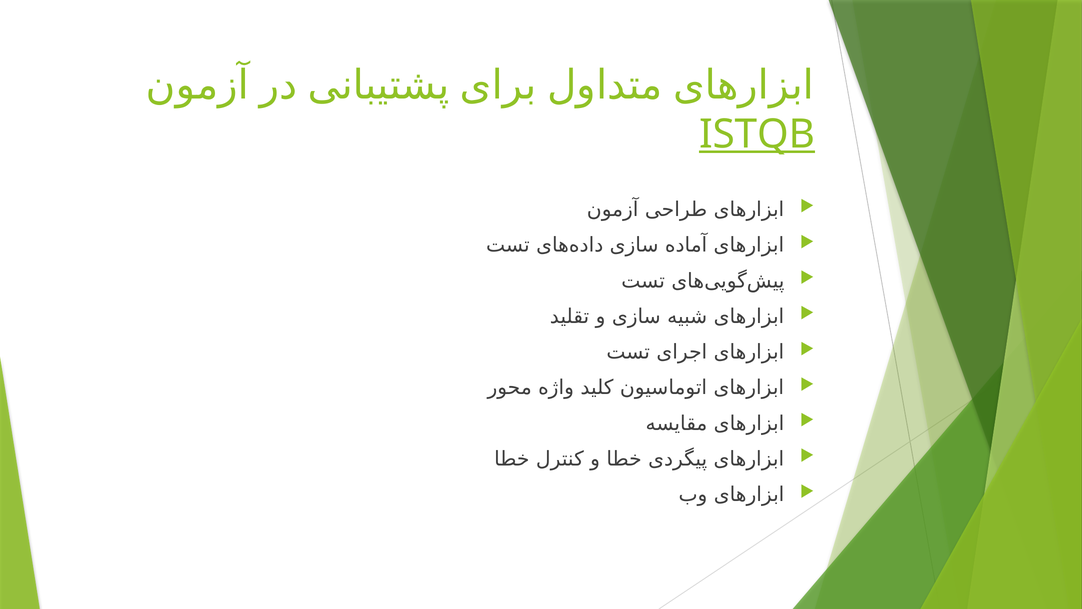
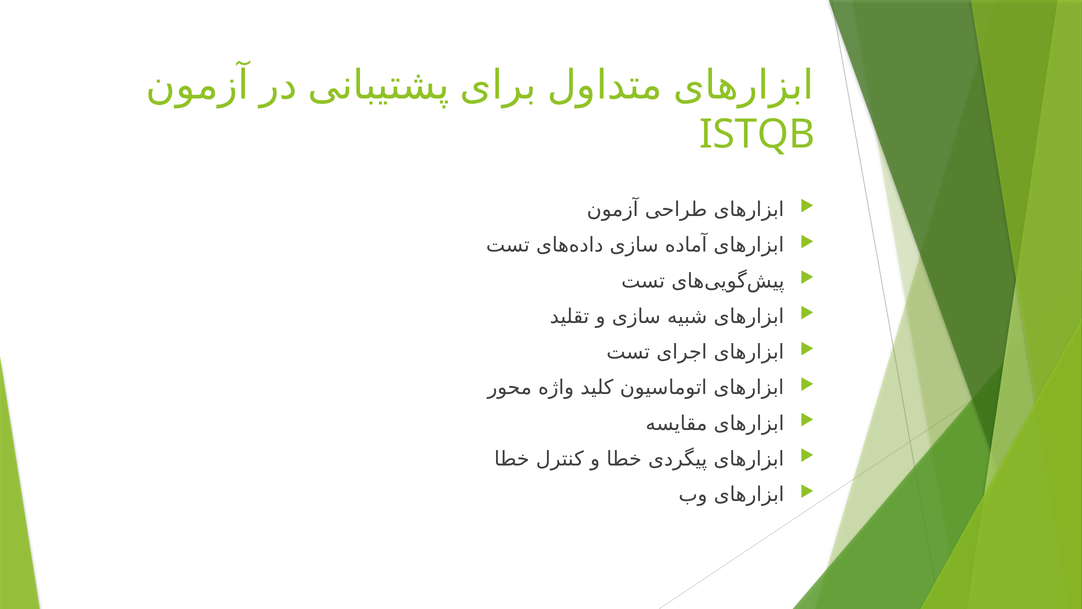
ISTQB underline: present -> none
